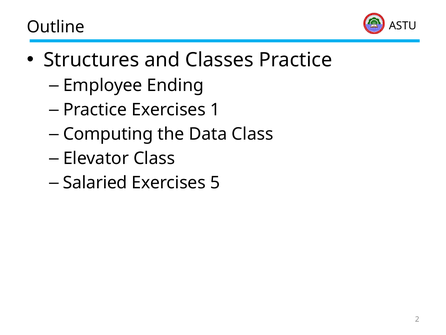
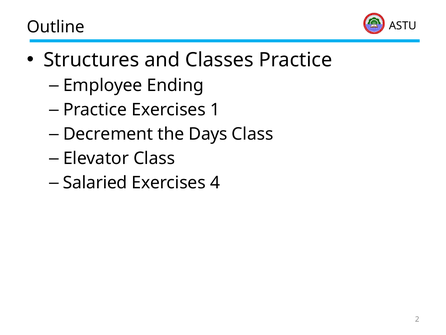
Computing: Computing -> Decrement
Data: Data -> Days
5: 5 -> 4
